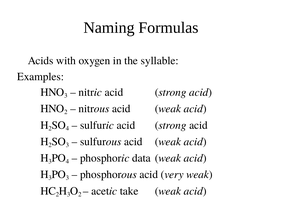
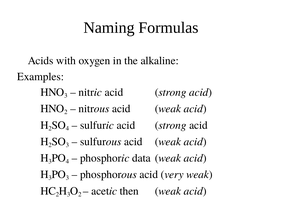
syllable: syllable -> alkaline
take: take -> then
